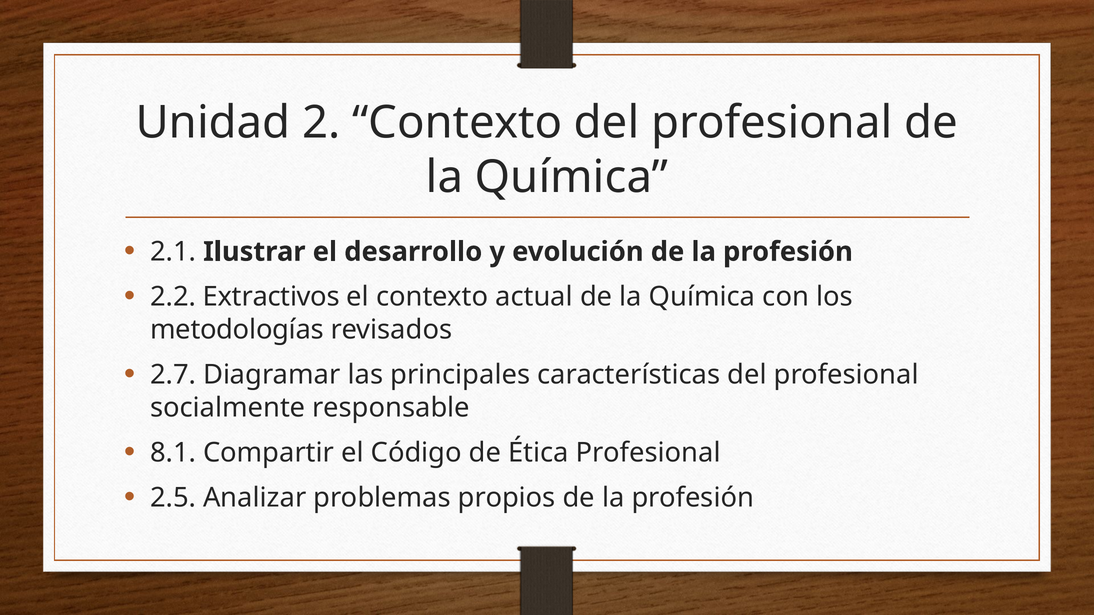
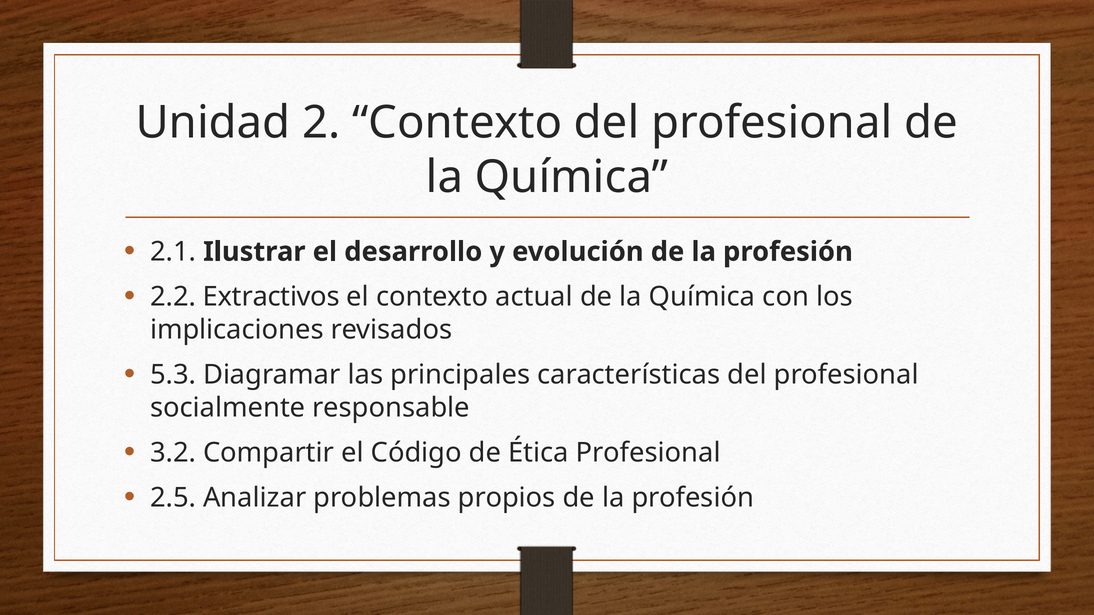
metodologías: metodologías -> implicaciones
2.7: 2.7 -> 5.3
8.1: 8.1 -> 3.2
